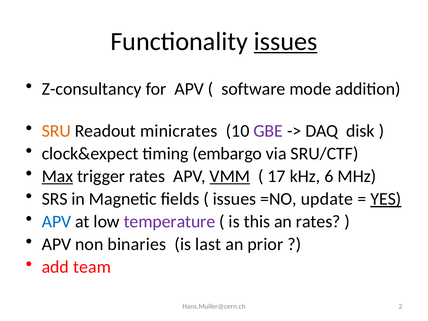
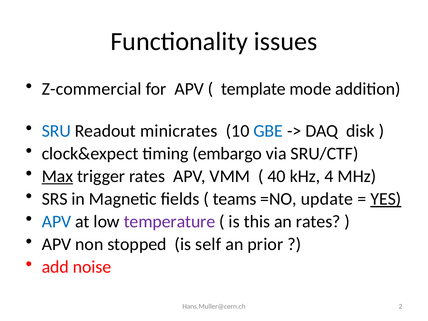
issues at (286, 41) underline: present -> none
Z-consultancy: Z-consultancy -> Z-commercial
software: software -> template
SRU colour: orange -> blue
GBE colour: purple -> blue
VMM underline: present -> none
17: 17 -> 40
6: 6 -> 4
issues at (235, 199): issues -> teams
binaries: binaries -> stopped
last: last -> self
team: team -> noise
